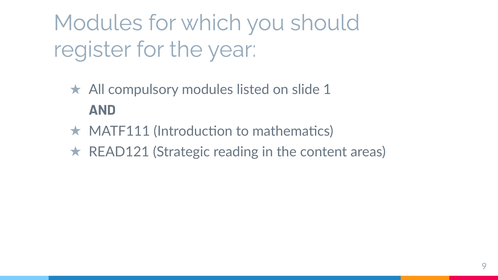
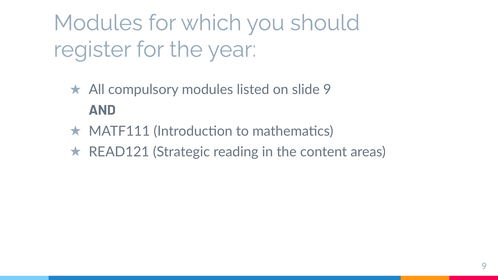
slide 1: 1 -> 9
